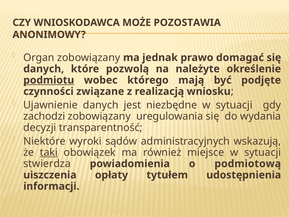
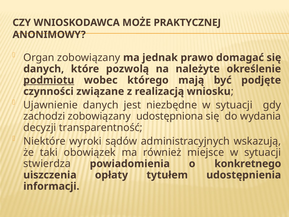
POZOSTAWIA: POZOSTAWIA -> PRAKTYCZNEJ
uregulowania: uregulowania -> udostępniona
taki underline: present -> none
podmiotową: podmiotową -> konkretnego
